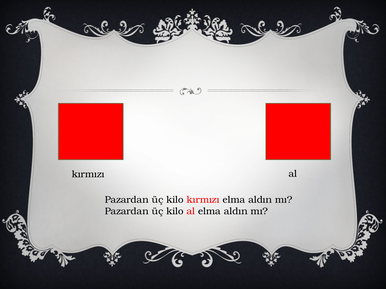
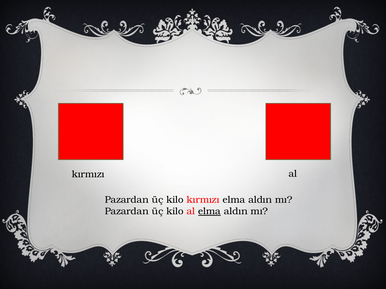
elma at (210, 212) underline: none -> present
